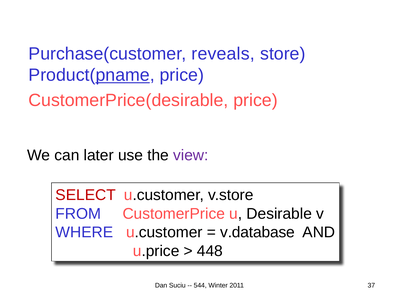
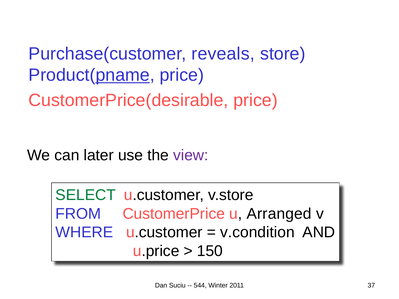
SELECT colour: red -> green
Desirable: Desirable -> Arranged
v.database: v.database -> v.condition
448: 448 -> 150
